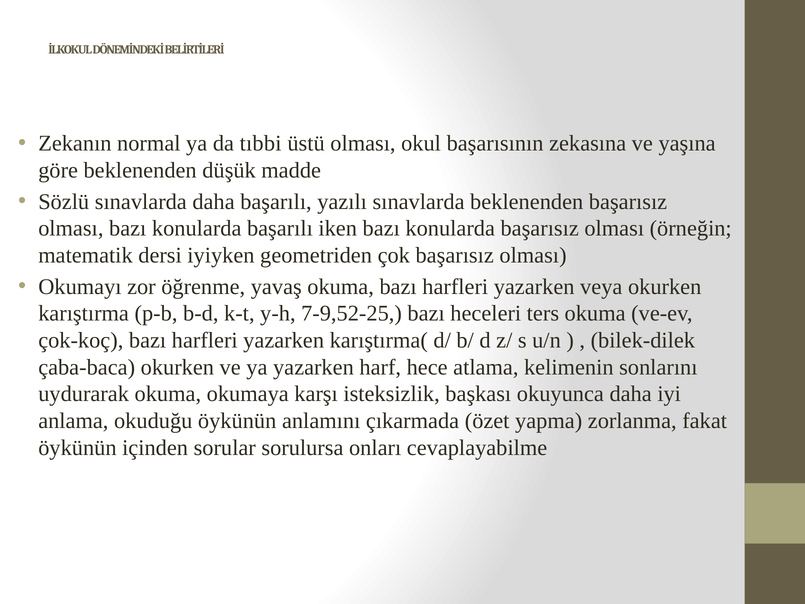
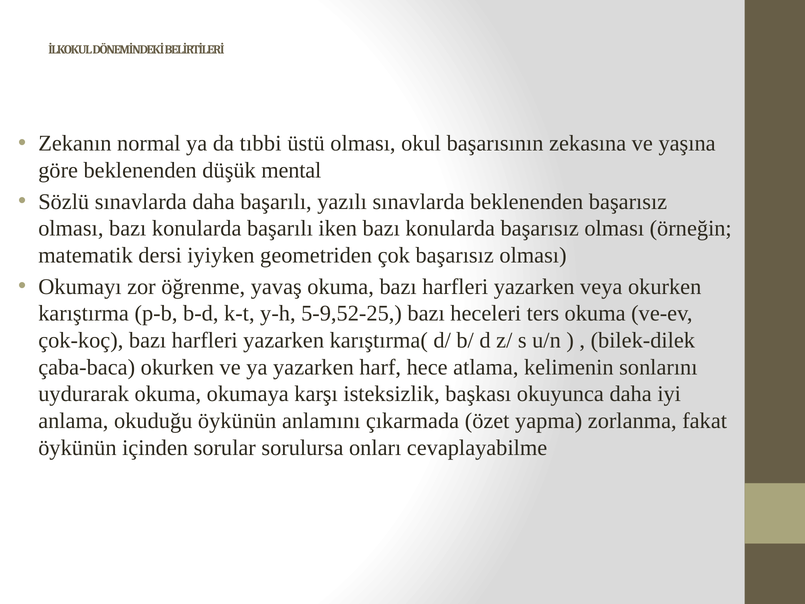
madde: madde -> mental
7-9,52-25: 7-9,52-25 -> 5-9,52-25
